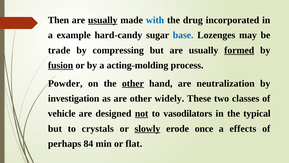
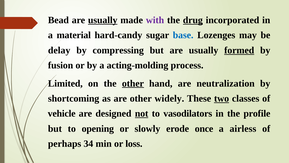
Then: Then -> Bead
with colour: blue -> purple
drug underline: none -> present
example: example -> material
trade: trade -> delay
fusion underline: present -> none
Powder: Powder -> Limited
investigation: investigation -> shortcoming
two underline: none -> present
typical: typical -> profile
crystals: crystals -> opening
slowly underline: present -> none
effects: effects -> airless
84: 84 -> 34
flat: flat -> loss
